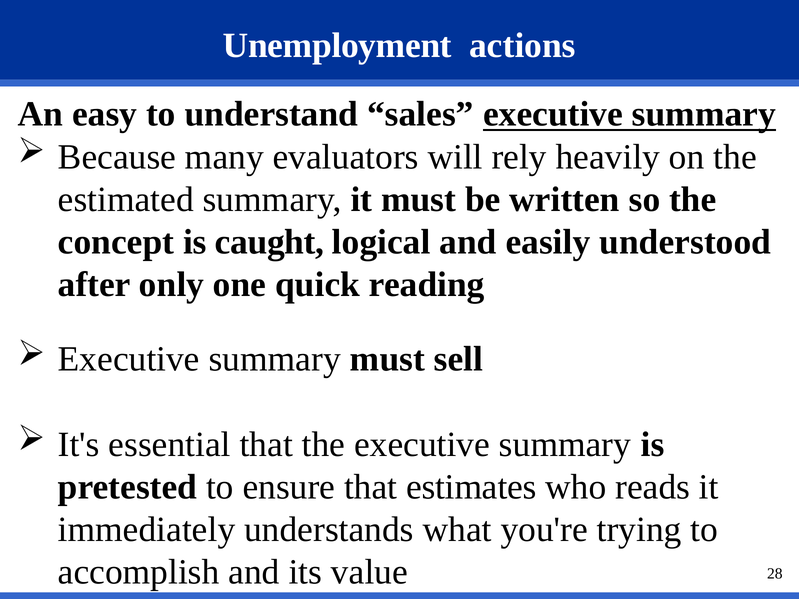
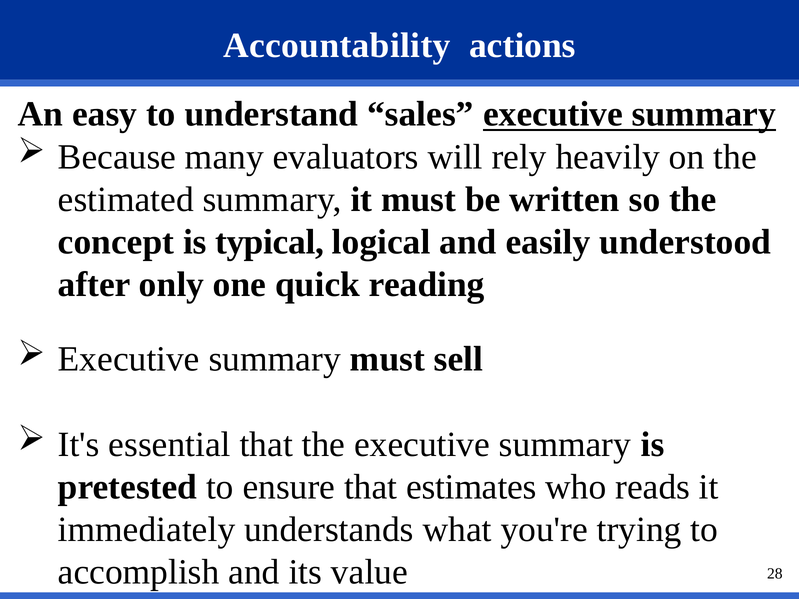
Unemployment: Unemployment -> Accountability
caught: caught -> typical
